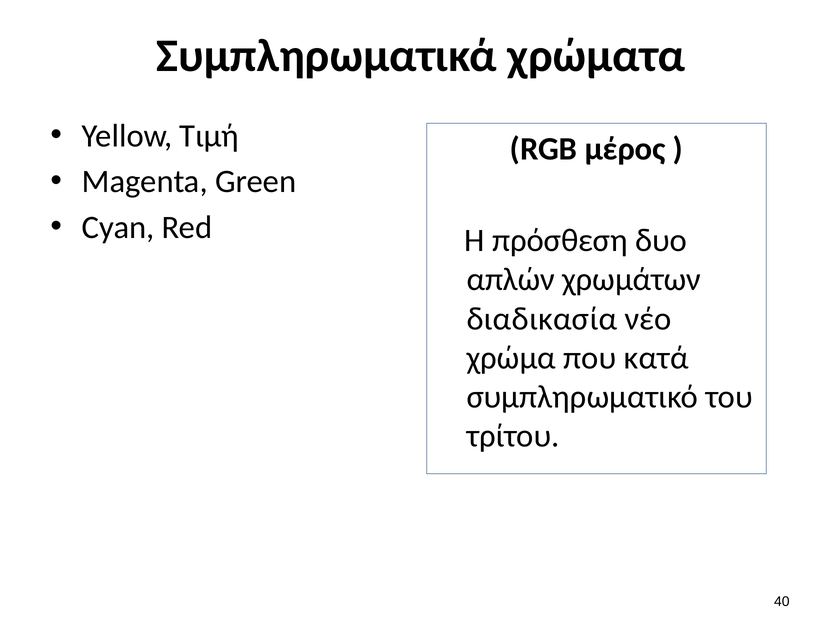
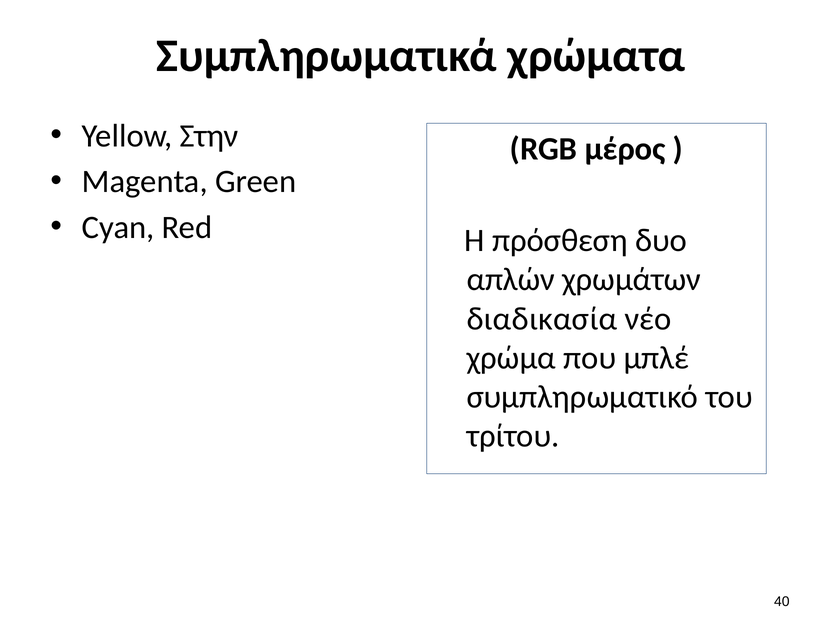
Τιμή: Τιμή -> Στην
κατά: κατά -> μπλέ
